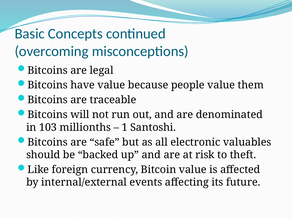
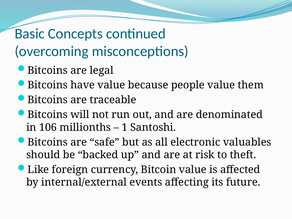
103: 103 -> 106
